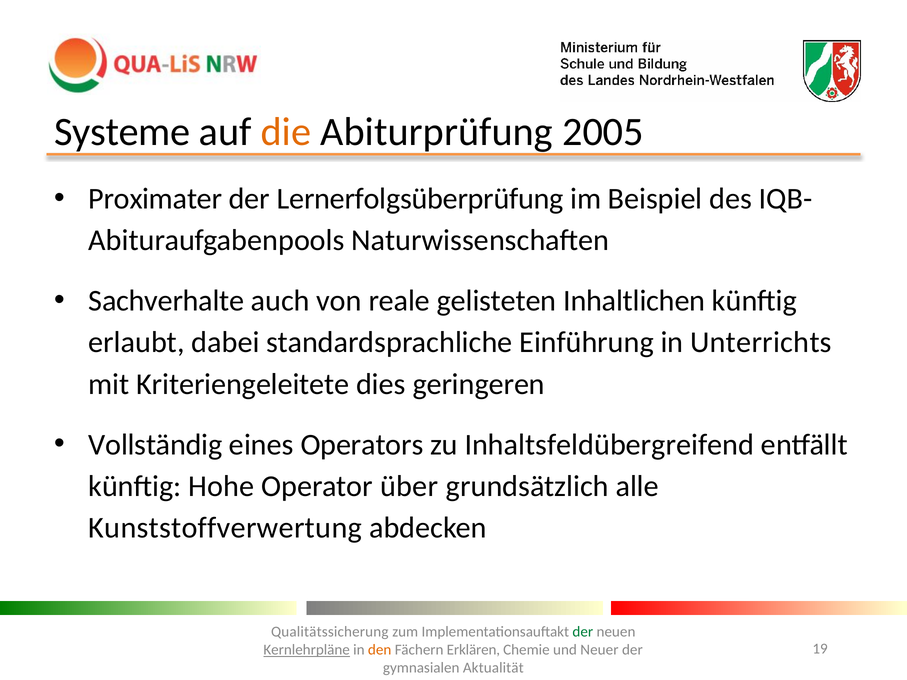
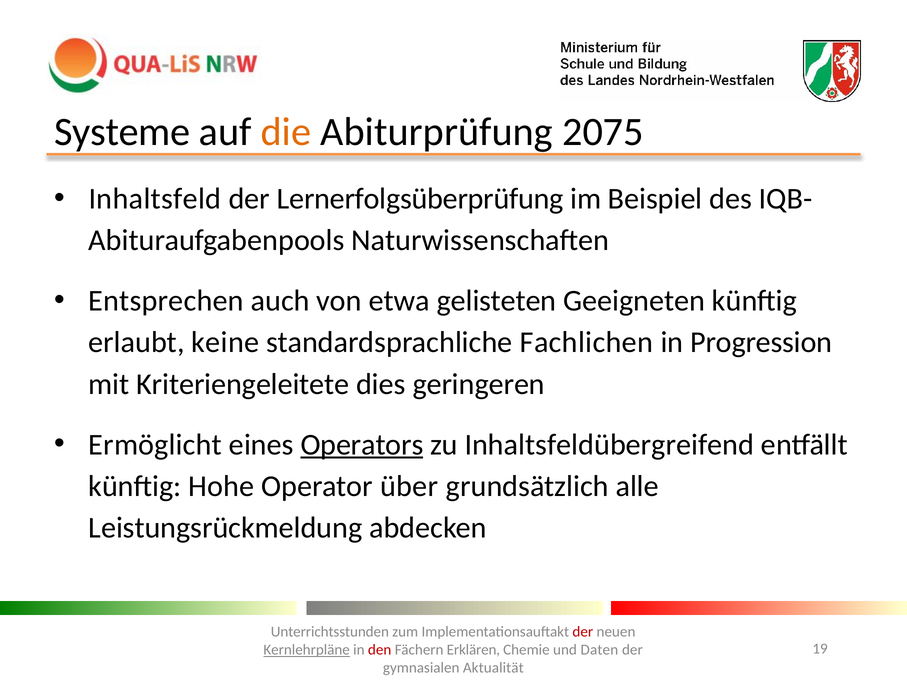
2005: 2005 -> 2075
Proximater: Proximater -> Inhaltsfeld
Sachverhalte: Sachverhalte -> Entsprechen
reale: reale -> etwa
Inhaltlichen: Inhaltlichen -> Geeigneten
dabei: dabei -> keine
Einführung: Einführung -> Fachlichen
Unterrichts: Unterrichts -> Progression
Vollständig: Vollständig -> Ermöglicht
Operators underline: none -> present
Kunststoffverwertung: Kunststoffverwertung -> Leistungsrückmeldung
Qualitätssicherung: Qualitätssicherung -> Unterrichtsstunden
der at (583, 632) colour: green -> red
den colour: orange -> red
Neuer: Neuer -> Daten
